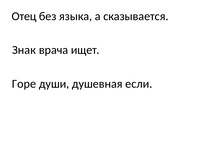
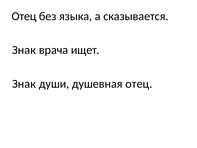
Горе at (24, 84): Горе -> Знак
душевная если: если -> отец
